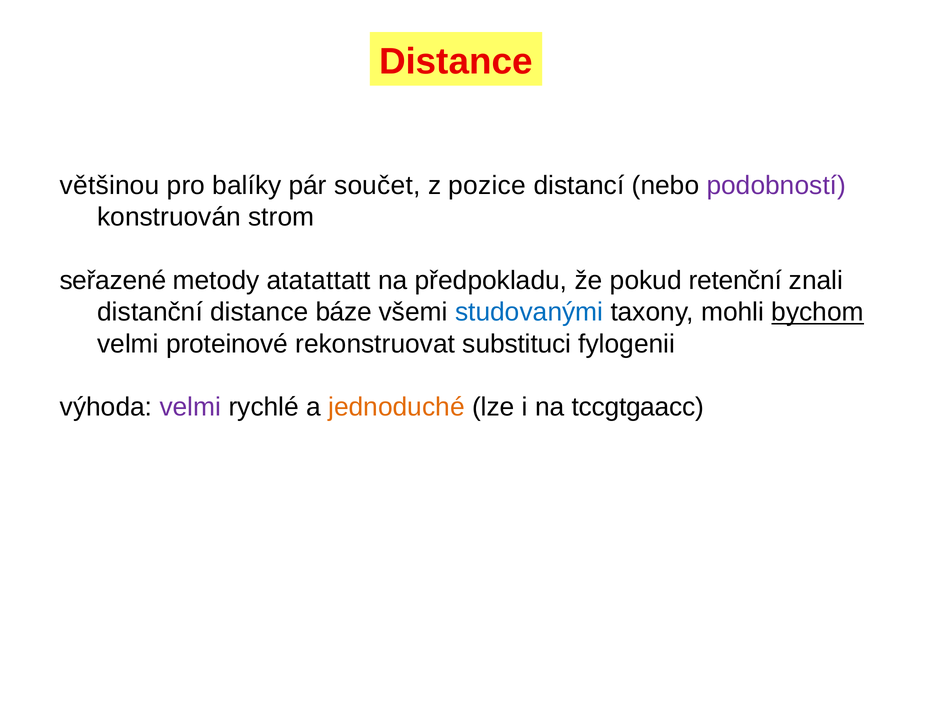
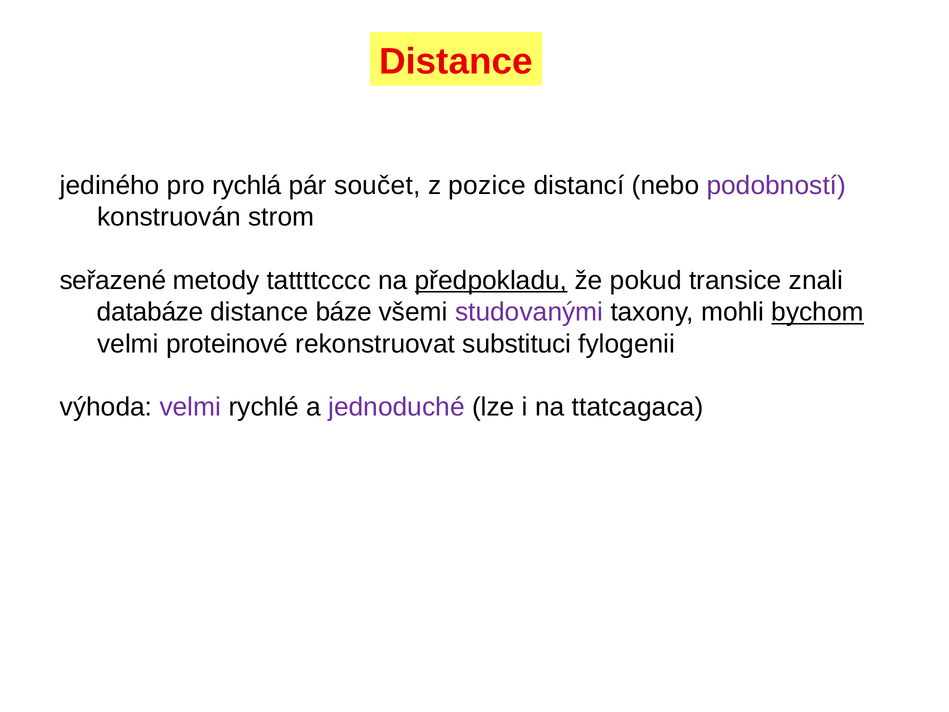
většinou: většinou -> jediného
balíky: balíky -> rychlá
atatattatt: atatattatt -> tattttcccc
předpokladu underline: none -> present
retenční: retenční -> transice
distanční: distanční -> databáze
studovanými colour: blue -> purple
jednoduché colour: orange -> purple
tccgtgaacc: tccgtgaacc -> ttatcagaca
